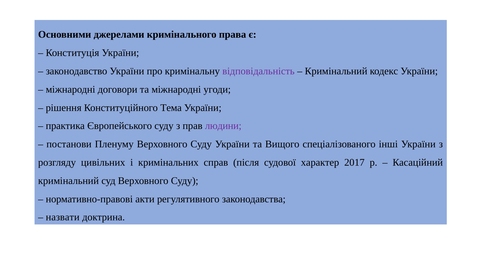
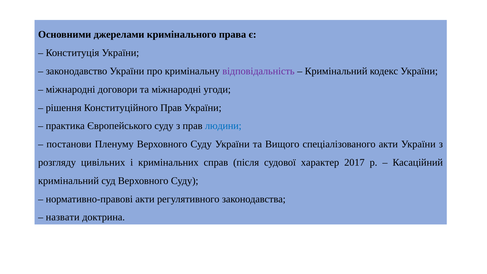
Конституційного Тема: Тема -> Прав
людини colour: purple -> blue
спеціалізованого інші: інші -> акти
